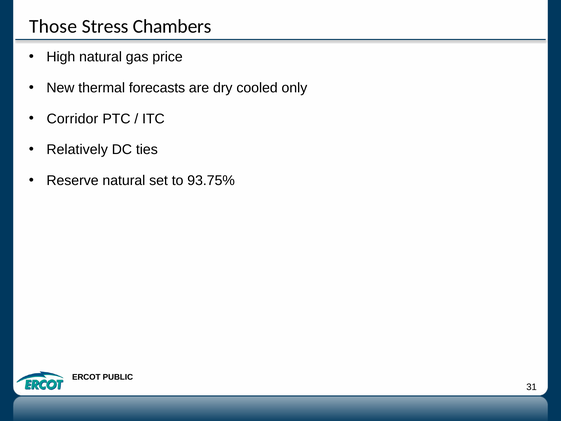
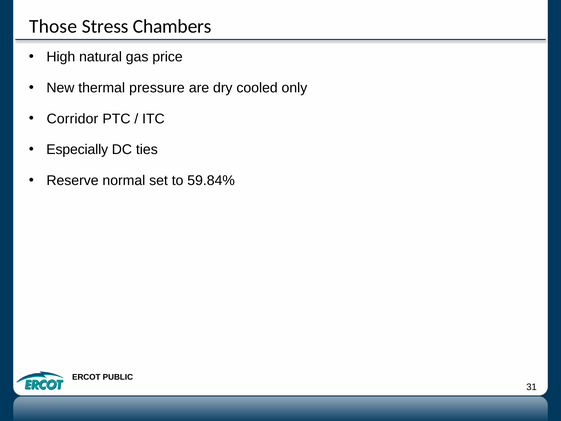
forecasts: forecasts -> pressure
Relatively: Relatively -> Especially
Reserve natural: natural -> normal
93.75%: 93.75% -> 59.84%
